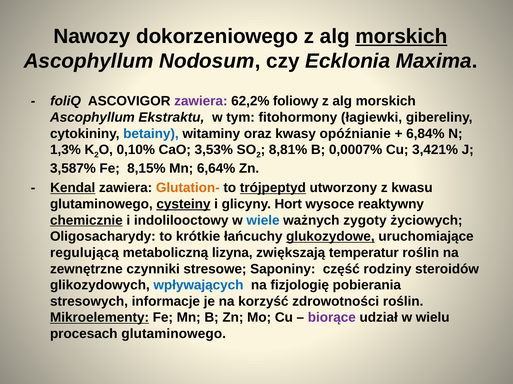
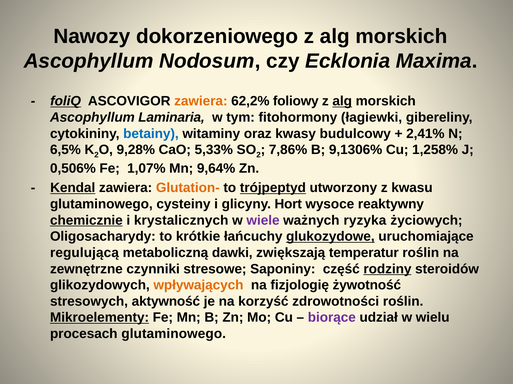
morskich at (401, 37) underline: present -> none
foliQ underline: none -> present
zawiera at (201, 101) colour: purple -> orange
alg at (342, 101) underline: none -> present
Ekstraktu: Ekstraktu -> Laminaria
opóźnianie: opóźnianie -> budulcowy
6,84%: 6,84% -> 2,41%
1,3%: 1,3% -> 6,5%
0,10%: 0,10% -> 9,28%
3,53%: 3,53% -> 5,33%
8,81%: 8,81% -> 7,86%
0,0007%: 0,0007% -> 9,1306%
3,421%: 3,421% -> 1,258%
3,587%: 3,587% -> 0,506%
8,15%: 8,15% -> 1,07%
6,64%: 6,64% -> 9,64%
cysteiny underline: present -> none
indolilooctowy: indolilooctowy -> krystalicznych
wiele colour: blue -> purple
zygoty: zygoty -> ryzyka
lizyna: lizyna -> dawki
rodziny underline: none -> present
wpływających colour: blue -> orange
pobierania: pobierania -> żywotność
informacje: informacje -> aktywność
